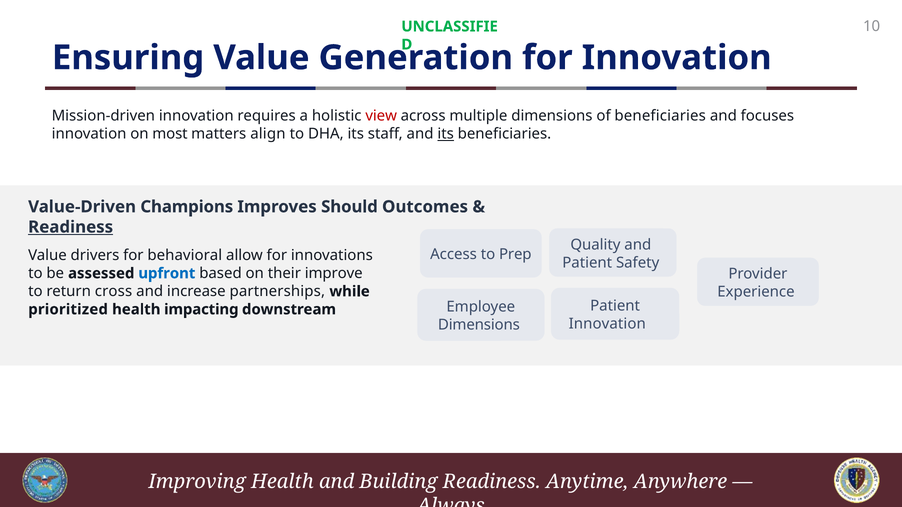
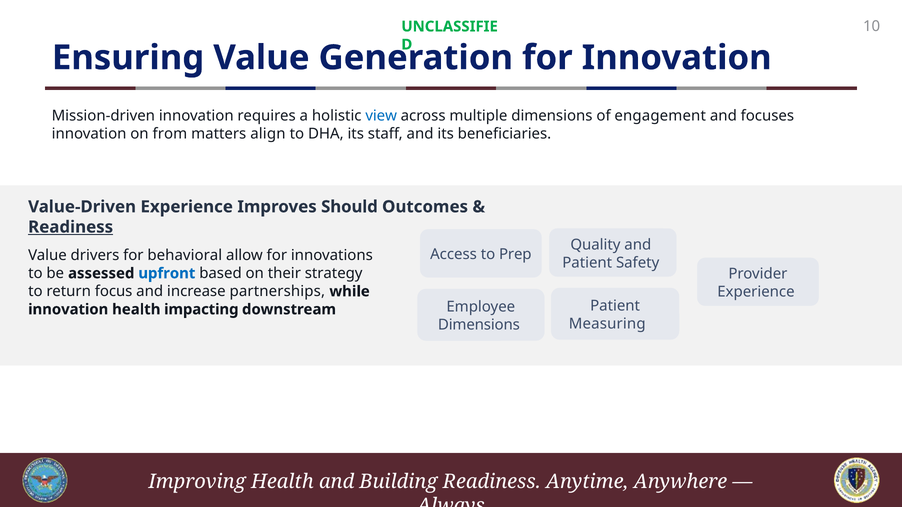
view colour: red -> blue
of beneficiaries: beneficiaries -> engagement
most: most -> from
its at (446, 134) underline: present -> none
Value-Driven Champions: Champions -> Experience
improve: improve -> strategy
cross: cross -> focus
prioritized at (68, 310): prioritized -> innovation
Innovation at (607, 324): Innovation -> Measuring
